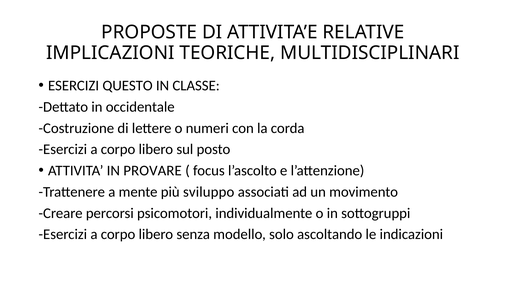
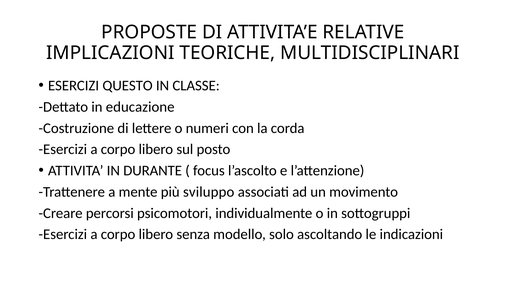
occidentale: occidentale -> educazione
PROVARE: PROVARE -> DURANTE
